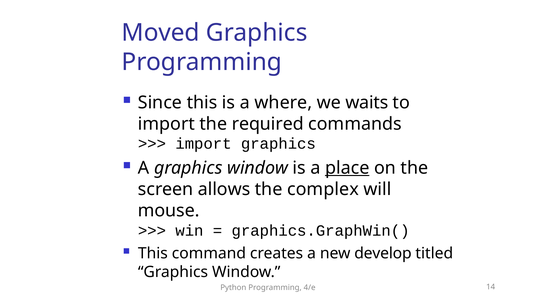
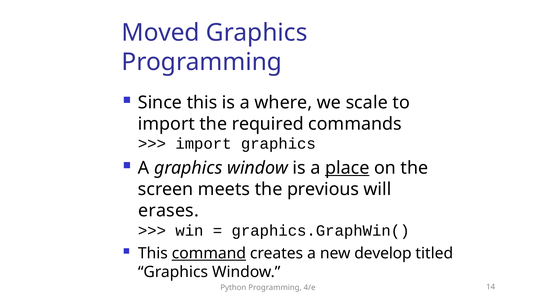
waits: waits -> scale
allows: allows -> meets
complex: complex -> previous
mouse: mouse -> erases
command underline: none -> present
